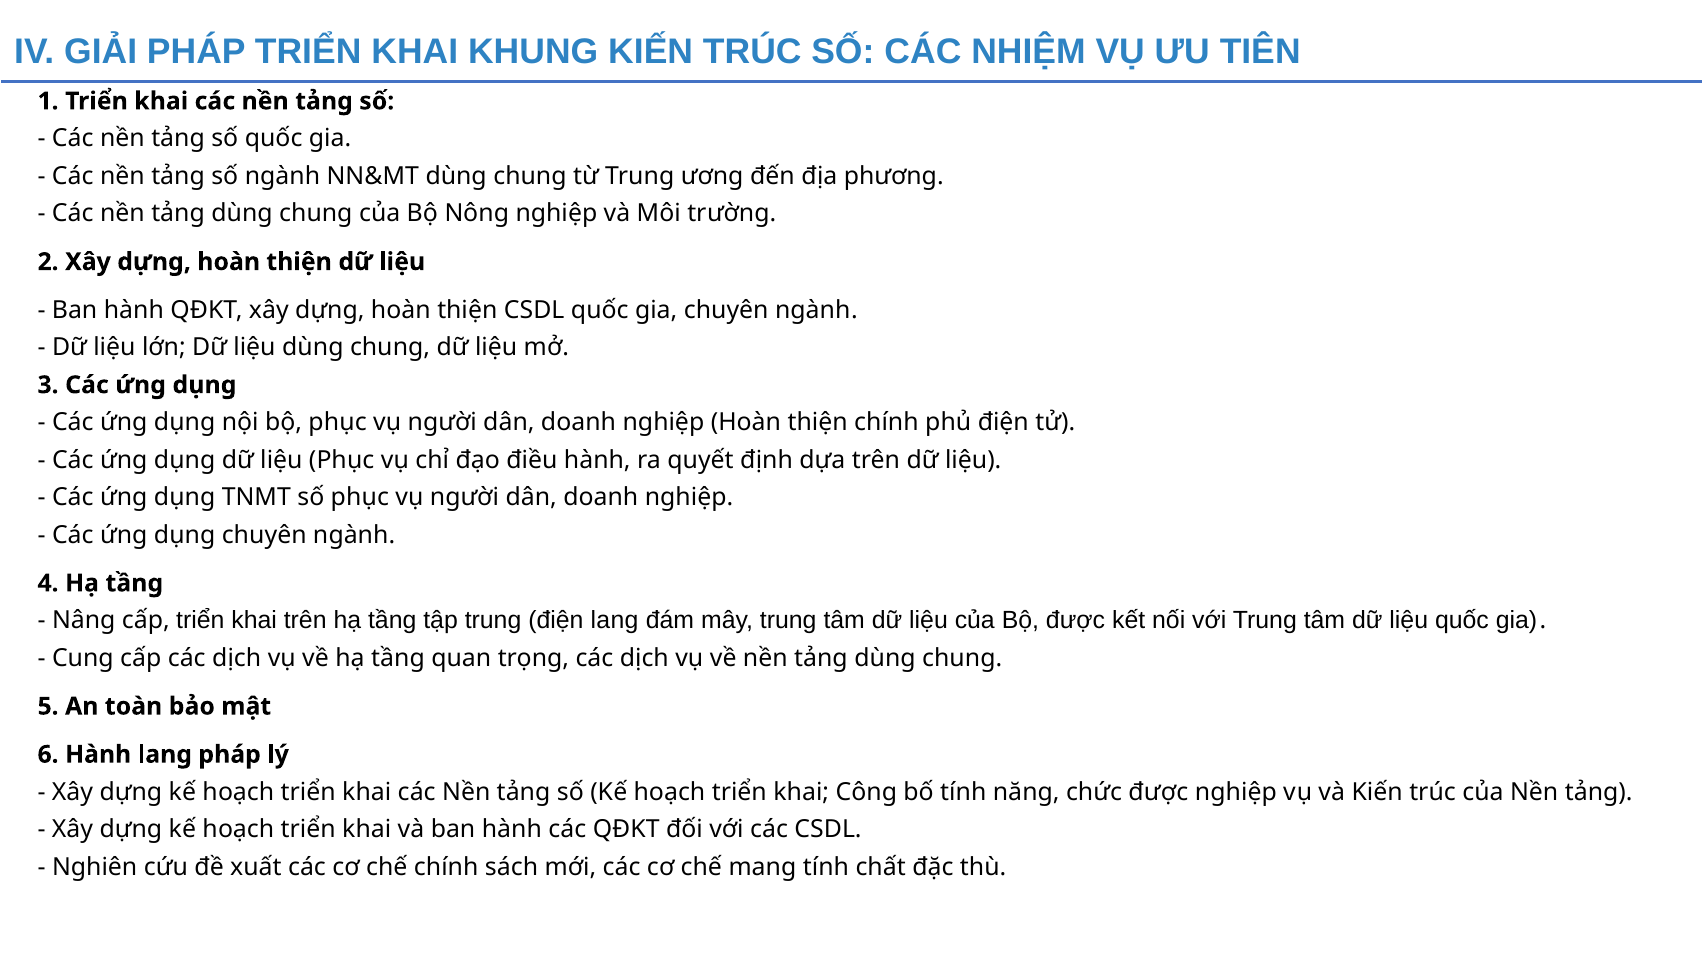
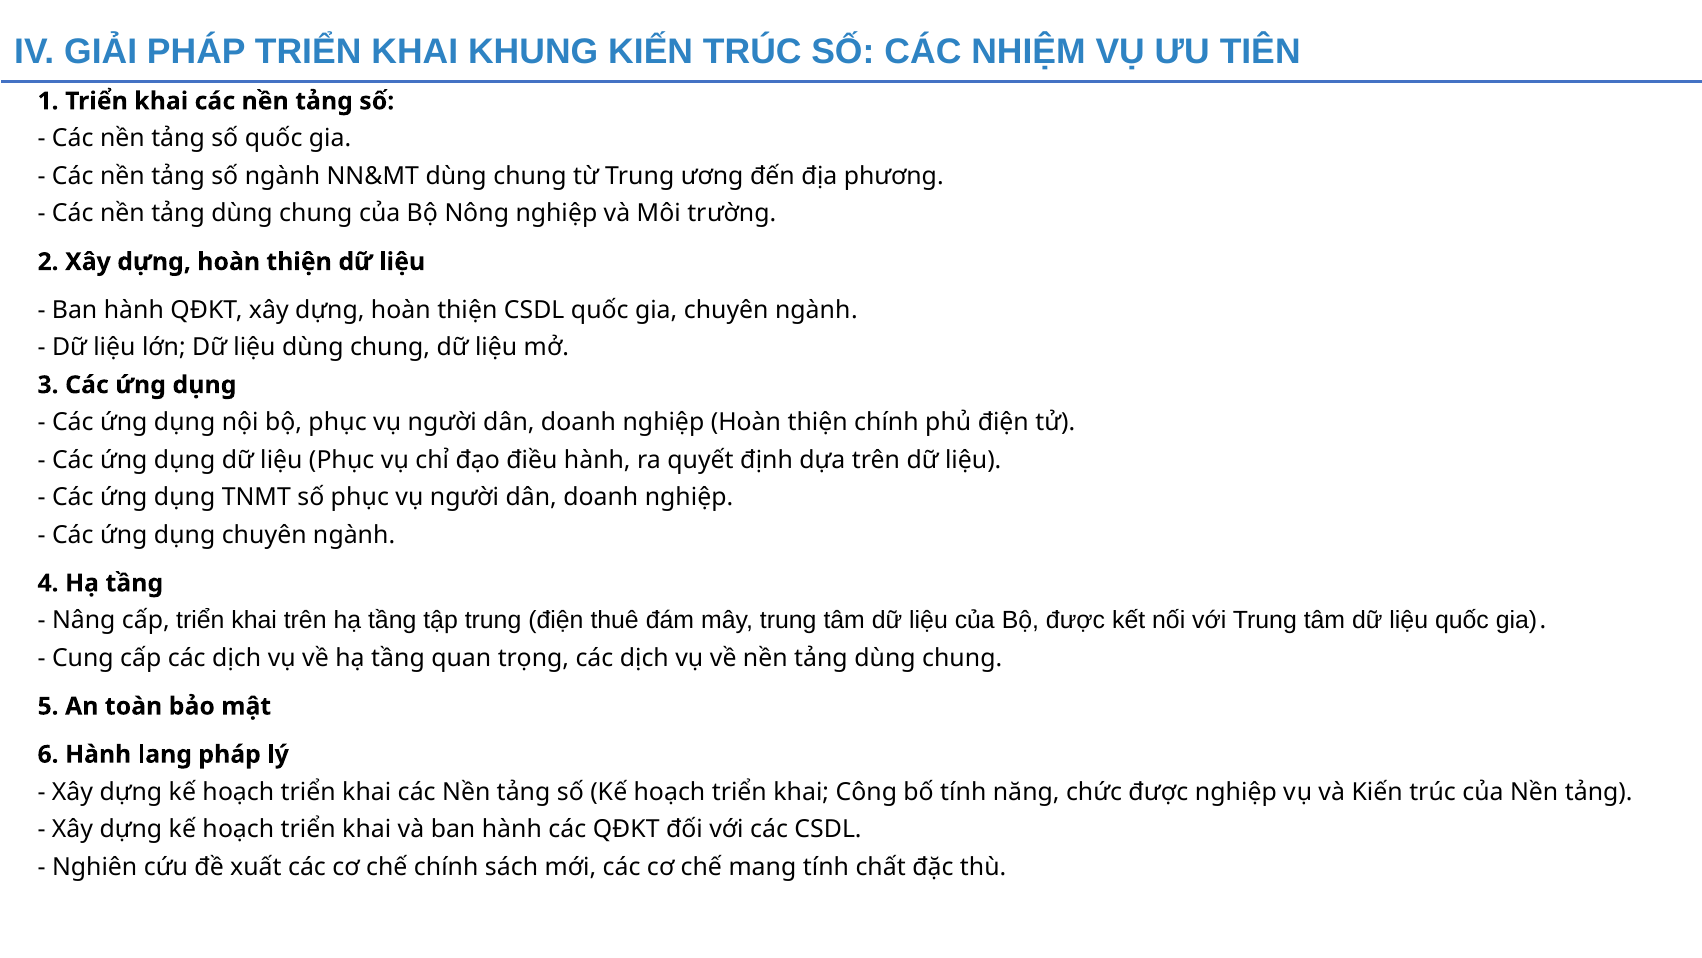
điện lang: lang -> thuê
